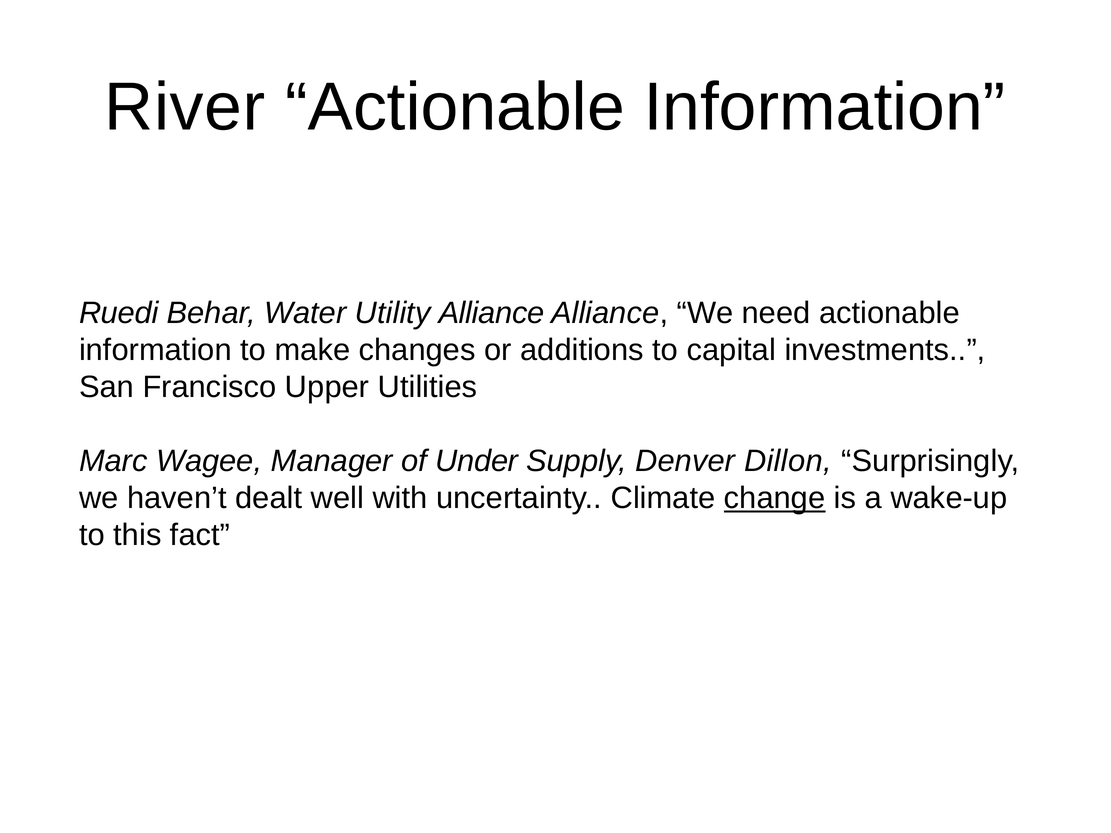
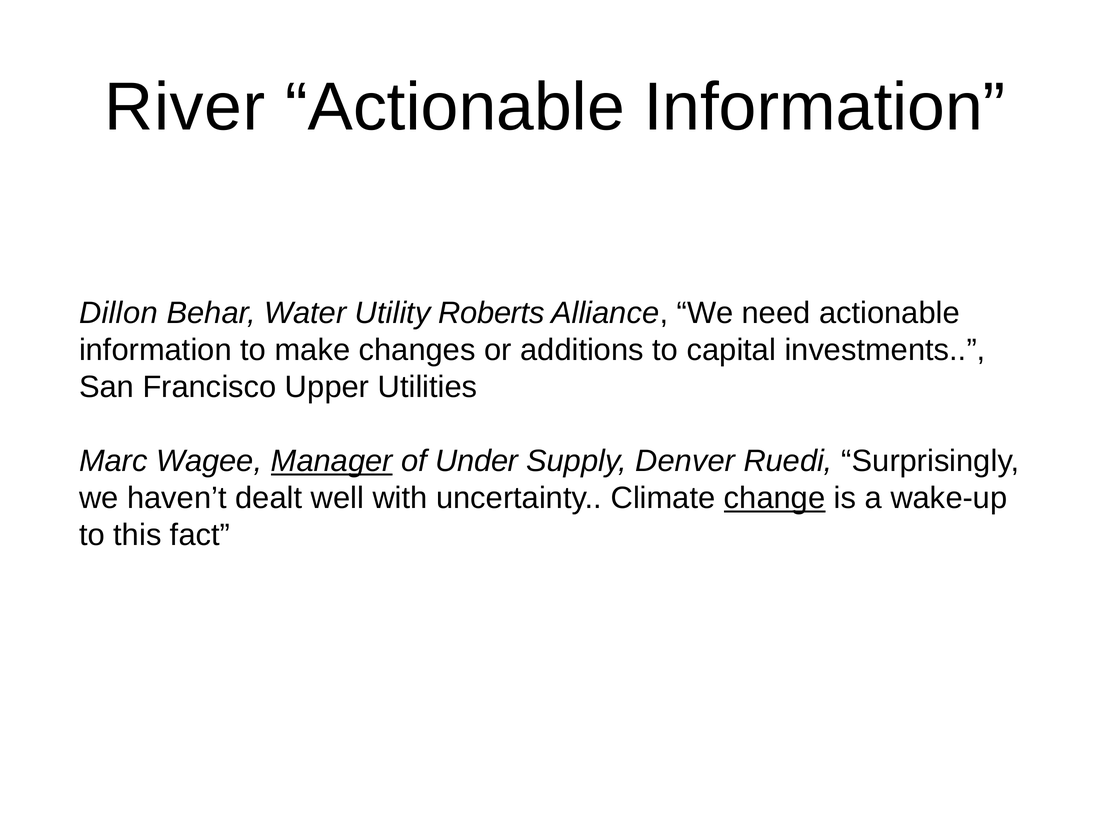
Ruedi: Ruedi -> Dillon
Utility Alliance: Alliance -> Roberts
Manager underline: none -> present
Dillon: Dillon -> Ruedi
